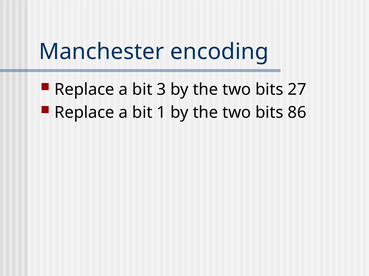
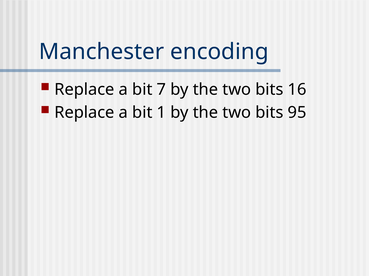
3: 3 -> 7
27: 27 -> 16
86: 86 -> 95
